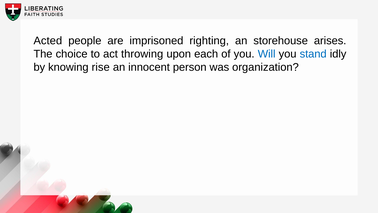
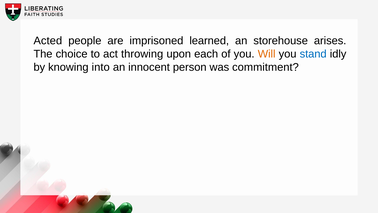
righting: righting -> learned
Will colour: blue -> orange
rise: rise -> into
organization: organization -> commitment
